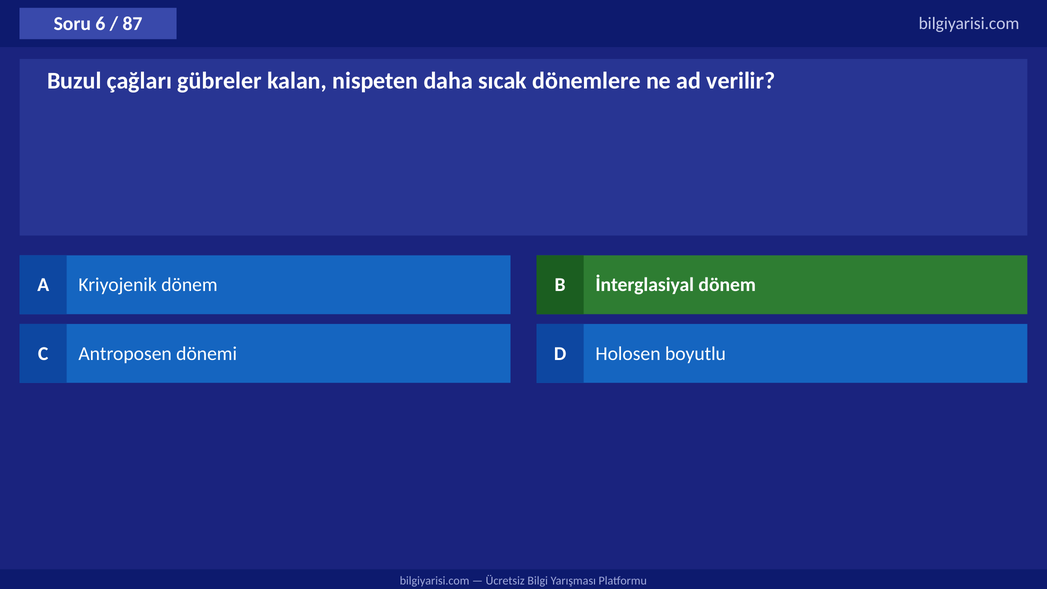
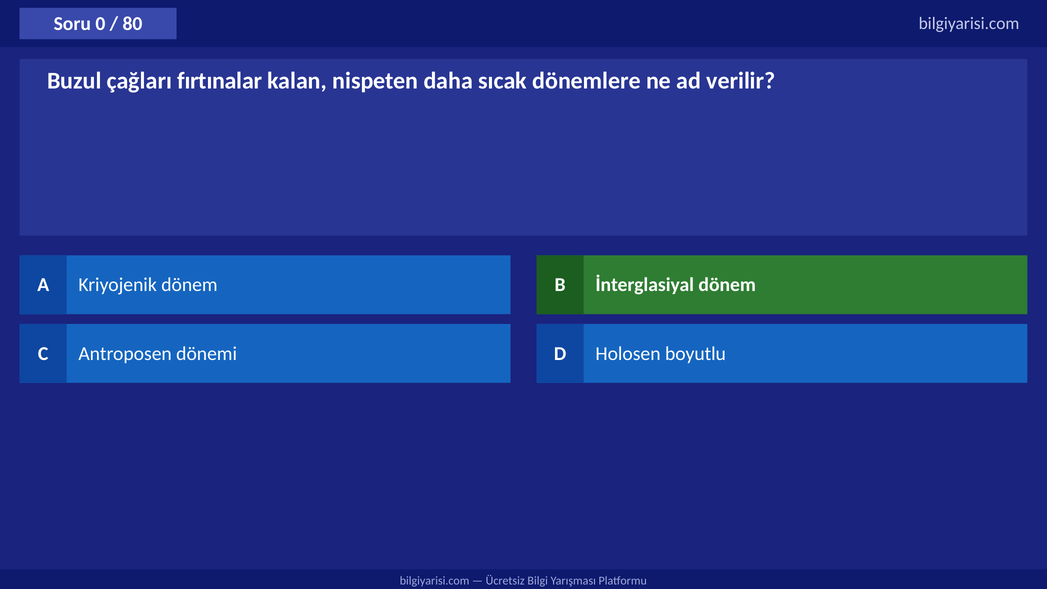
6: 6 -> 0
87: 87 -> 80
gübreler: gübreler -> fırtınalar
